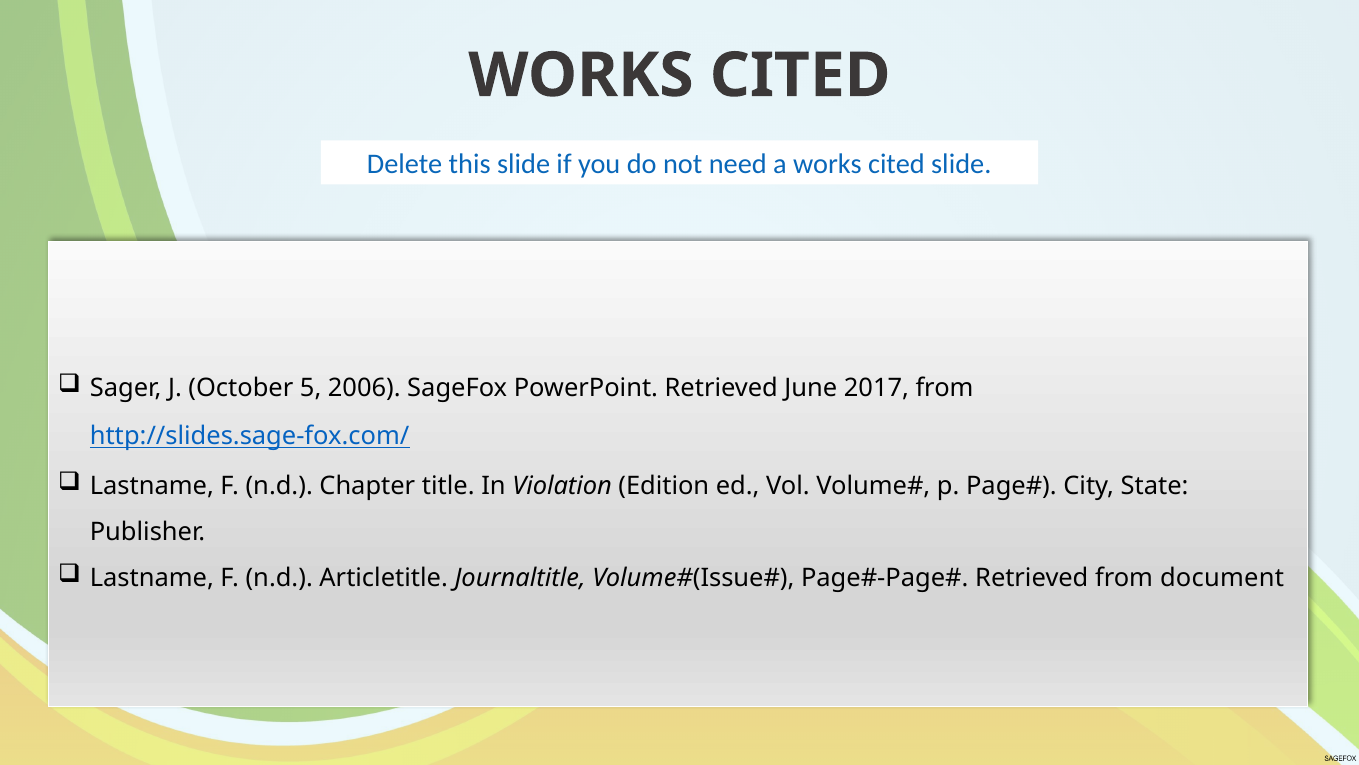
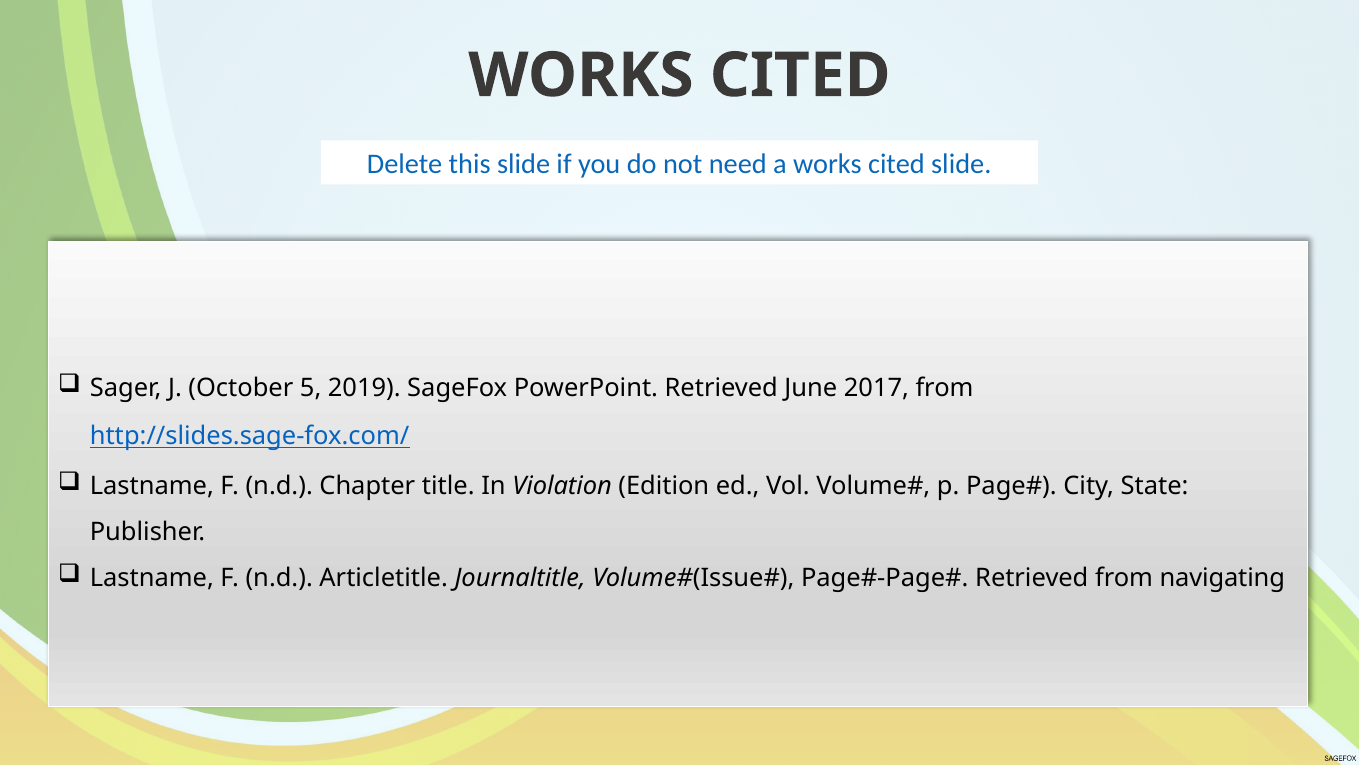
2006: 2006 -> 2019
document: document -> navigating
